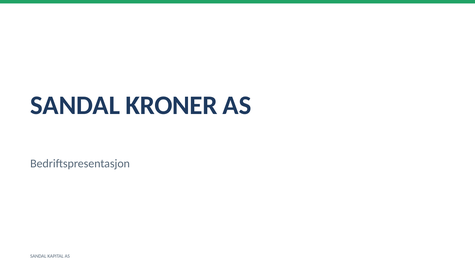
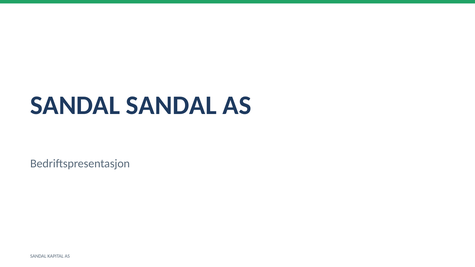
SANDAL KRONER: KRONER -> SANDAL
